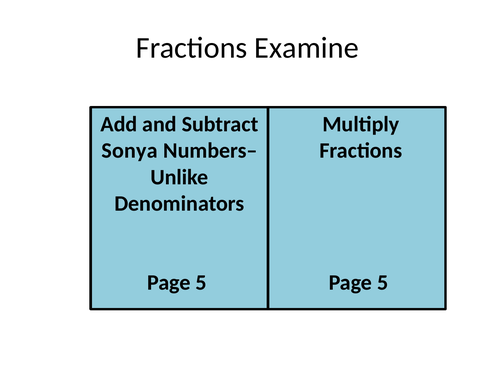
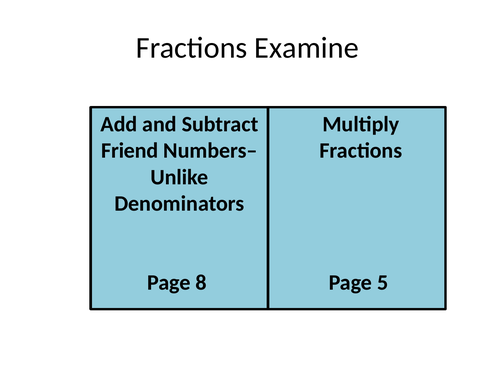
Sonya: Sonya -> Friend
5 at (201, 283): 5 -> 8
